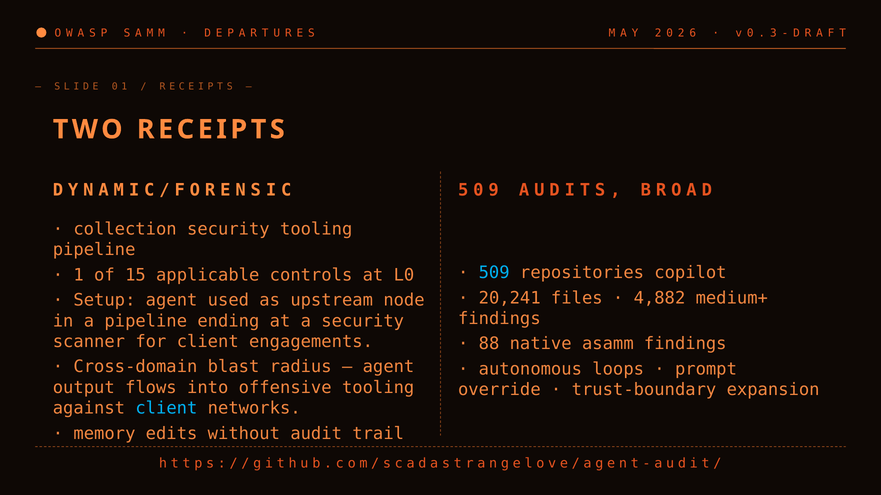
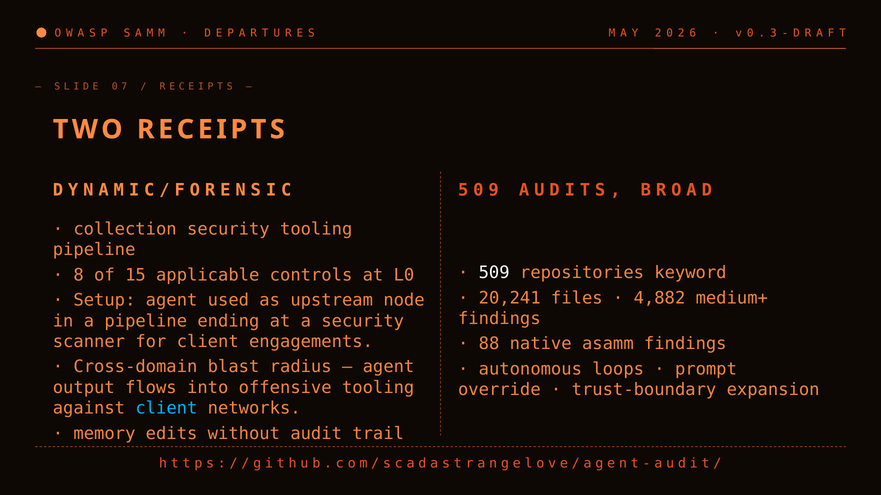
1 at (124, 87): 1 -> 7
509 colour: light blue -> white
copilot: copilot -> keyword
1 at (79, 275): 1 -> 8
